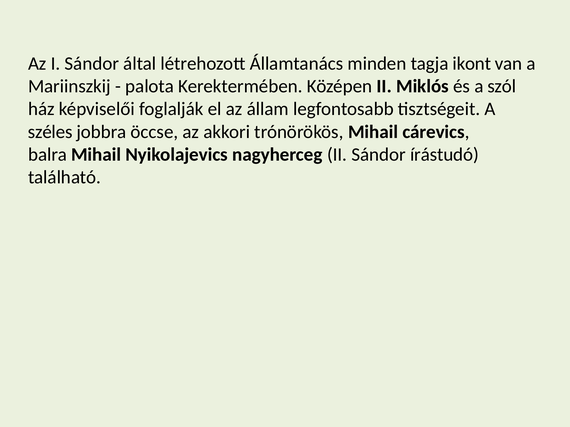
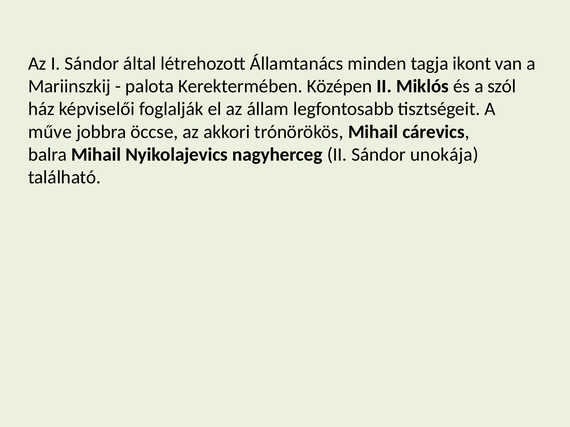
széles: széles -> műve
írástudó: írástudó -> unokája
